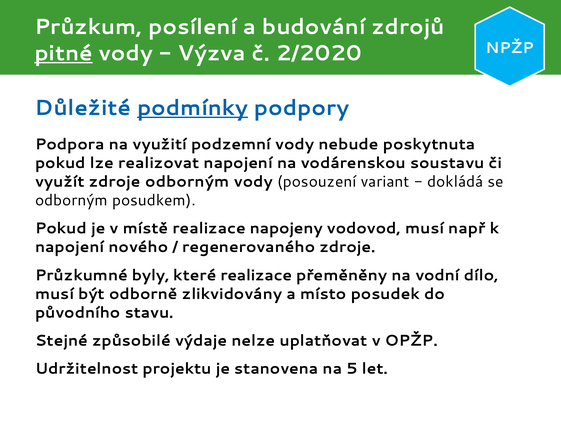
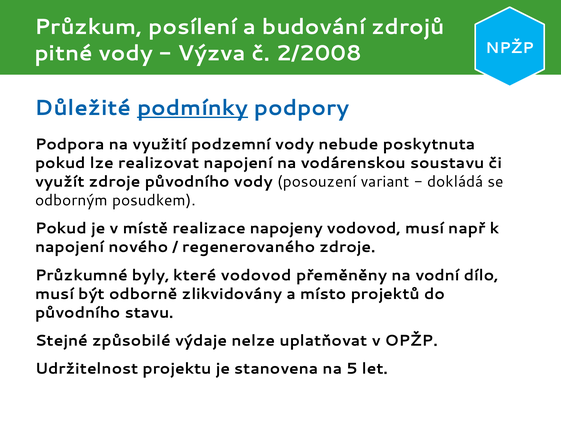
pitné underline: present -> none
2/2020: 2/2020 -> 2/2008
zdroje odborným: odborným -> původního
které realizace: realizace -> vodovod
posudek: posudek -> projektů
